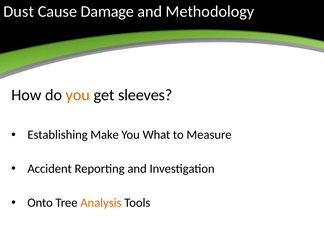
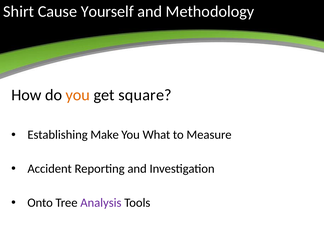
Dust: Dust -> Shirt
Damage: Damage -> Yourself
sleeves: sleeves -> square
Analysis colour: orange -> purple
